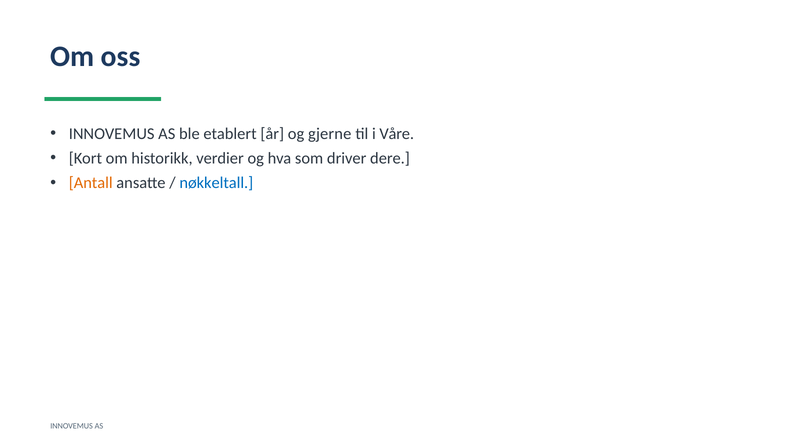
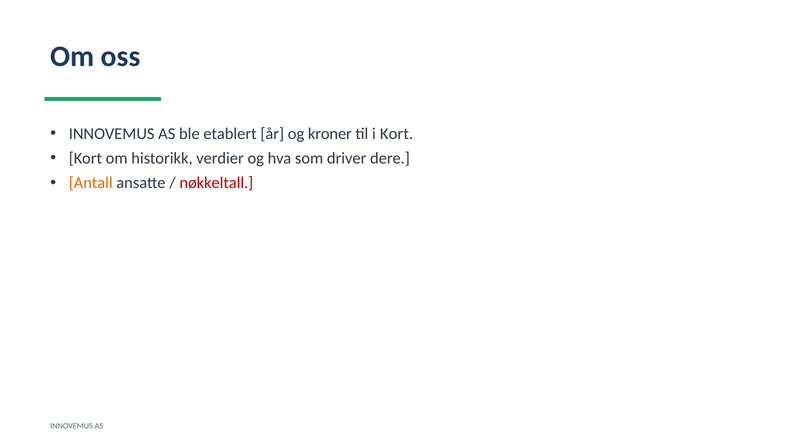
gjerne: gjerne -> kroner
i Våre: Våre -> Kort
nøkkeltall colour: blue -> red
